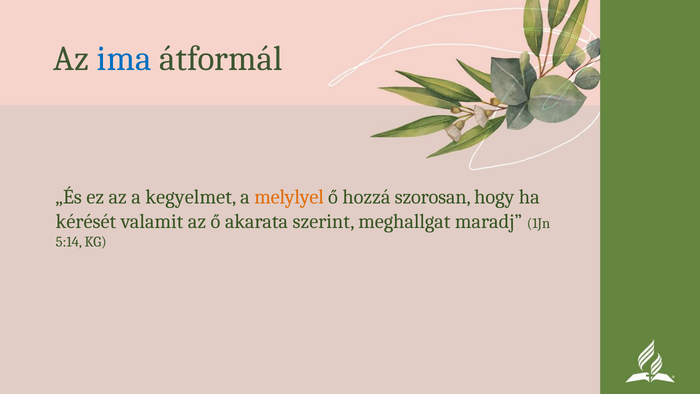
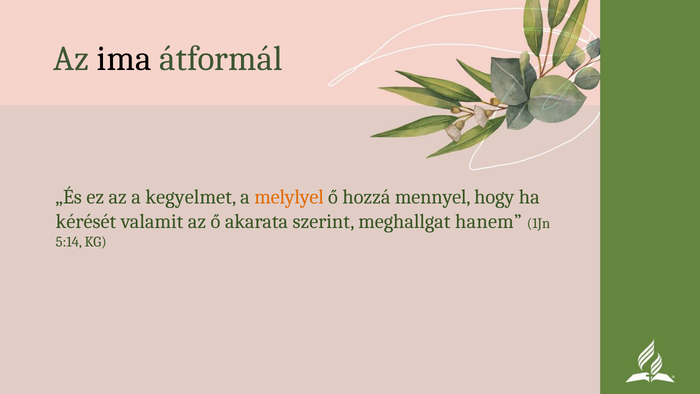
ima colour: blue -> black
szorosan: szorosan -> mennyel
maradj: maradj -> hanem
